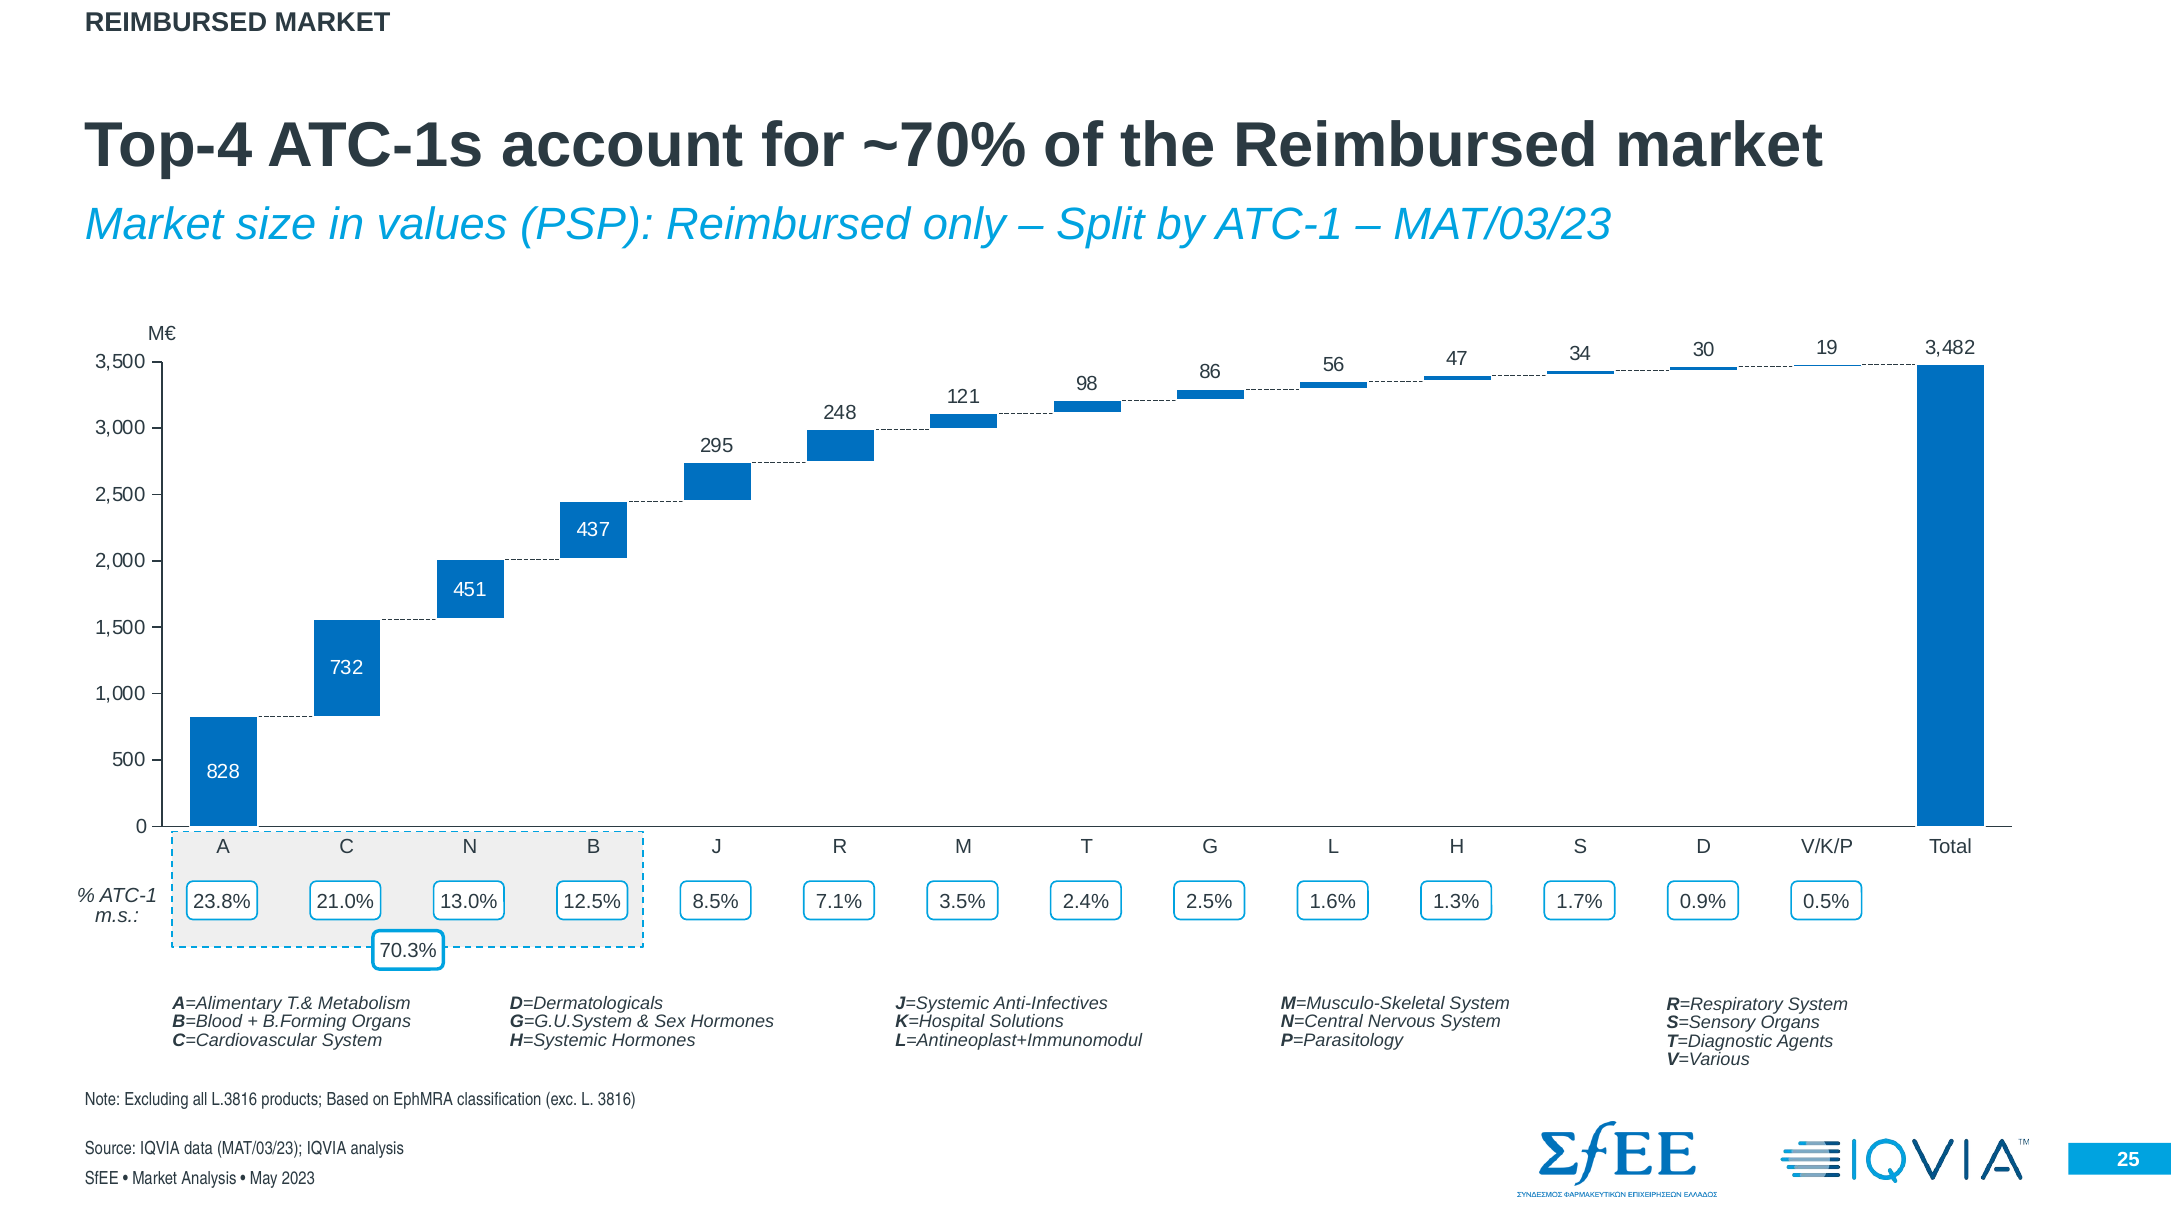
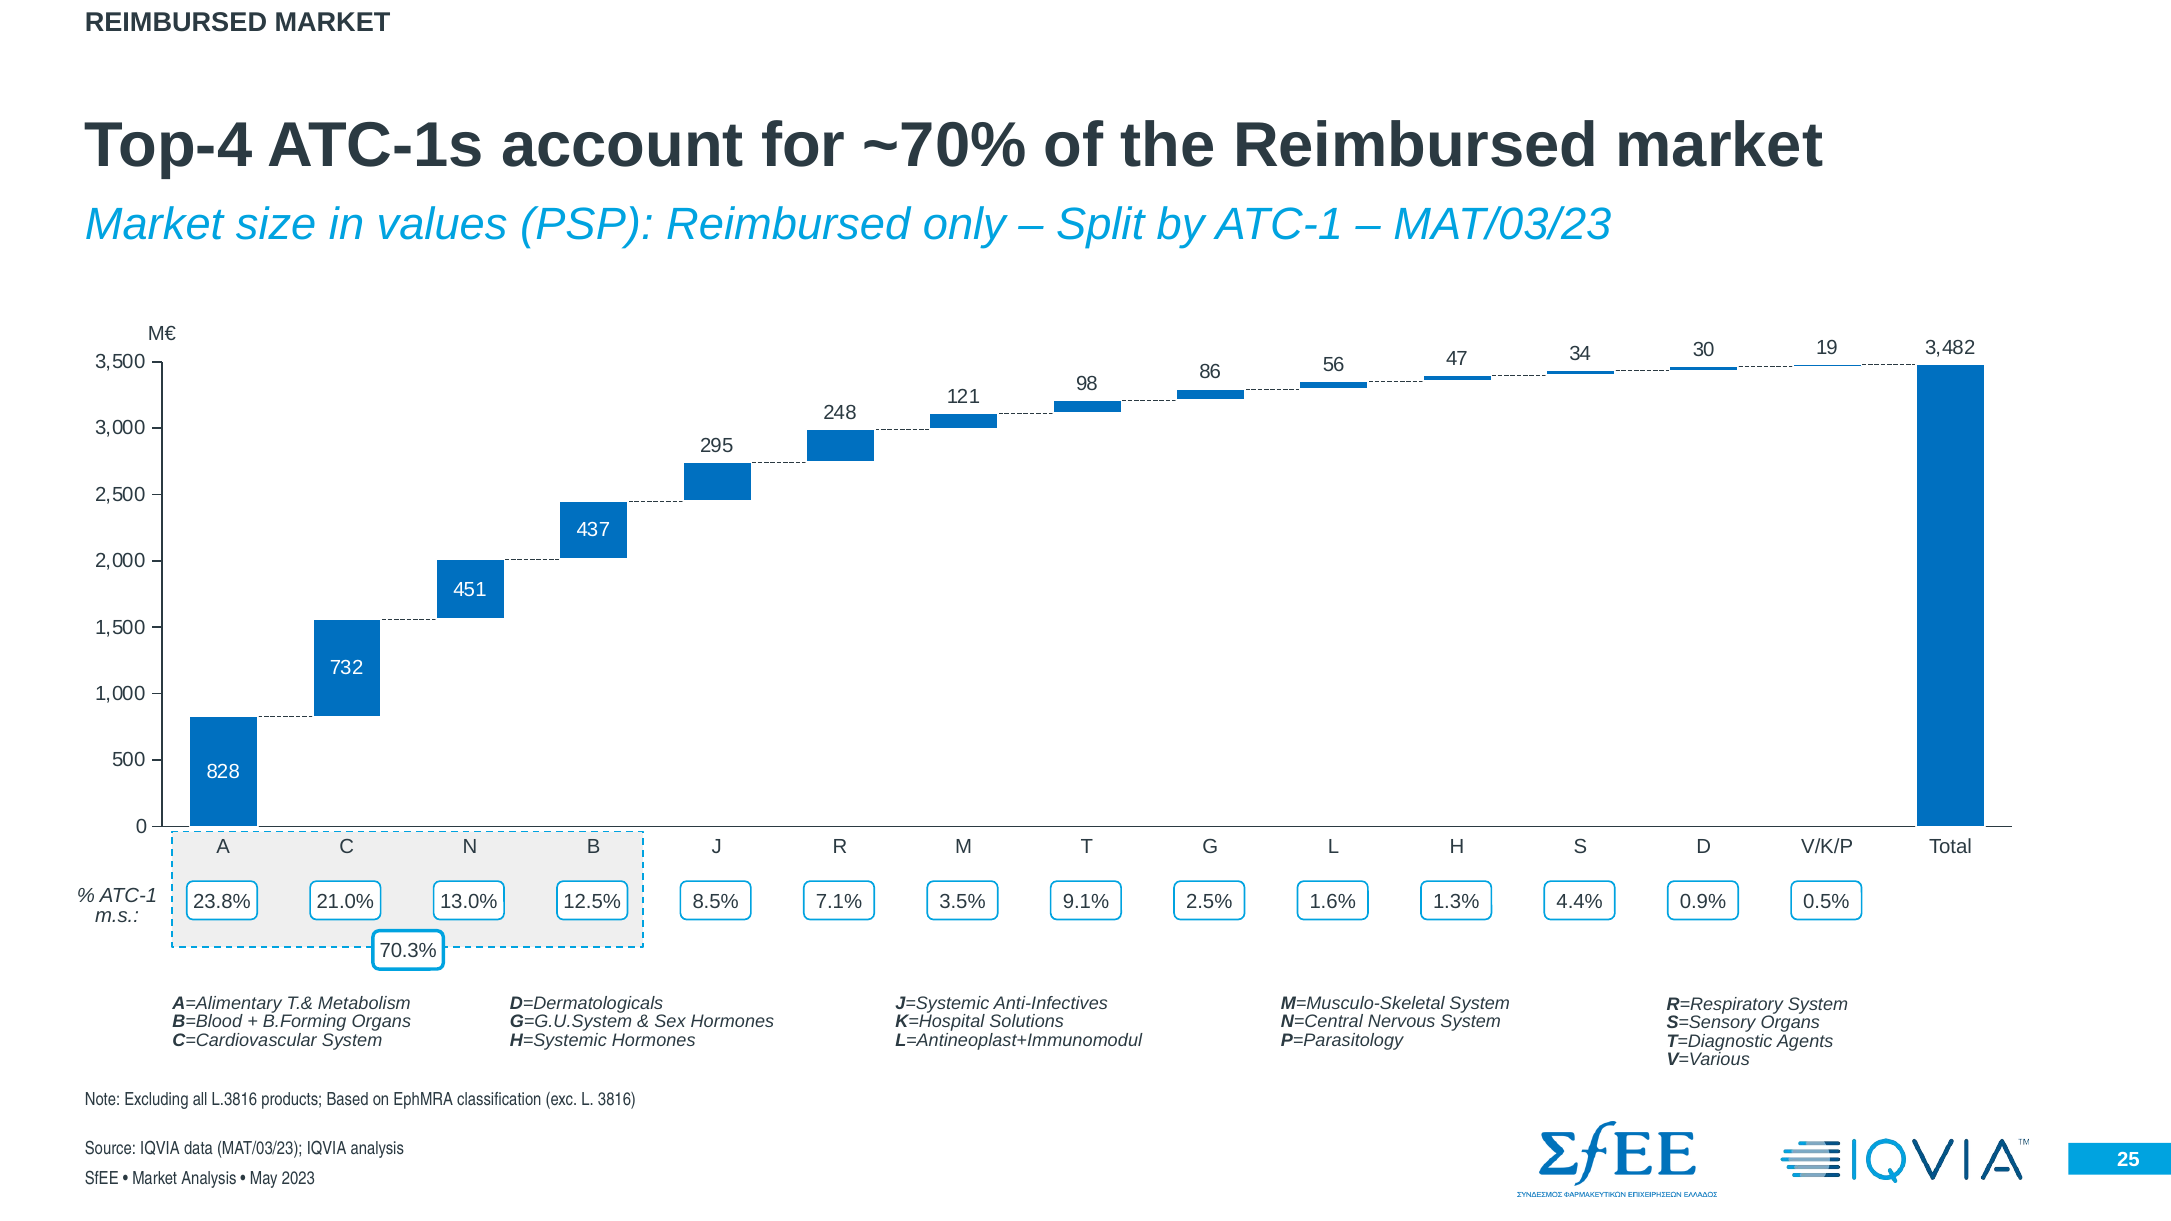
2.4%: 2.4% -> 9.1%
1.7%: 1.7% -> 4.4%
